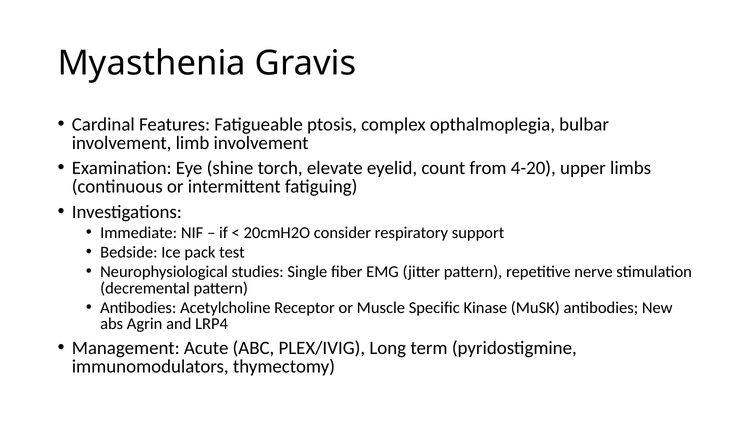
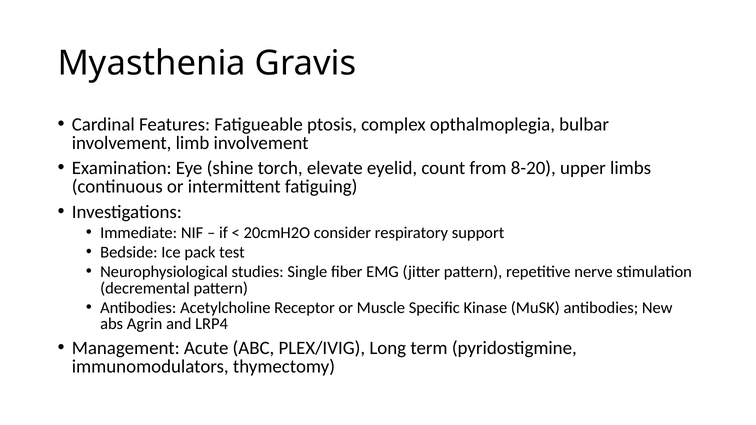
4-20: 4-20 -> 8-20
